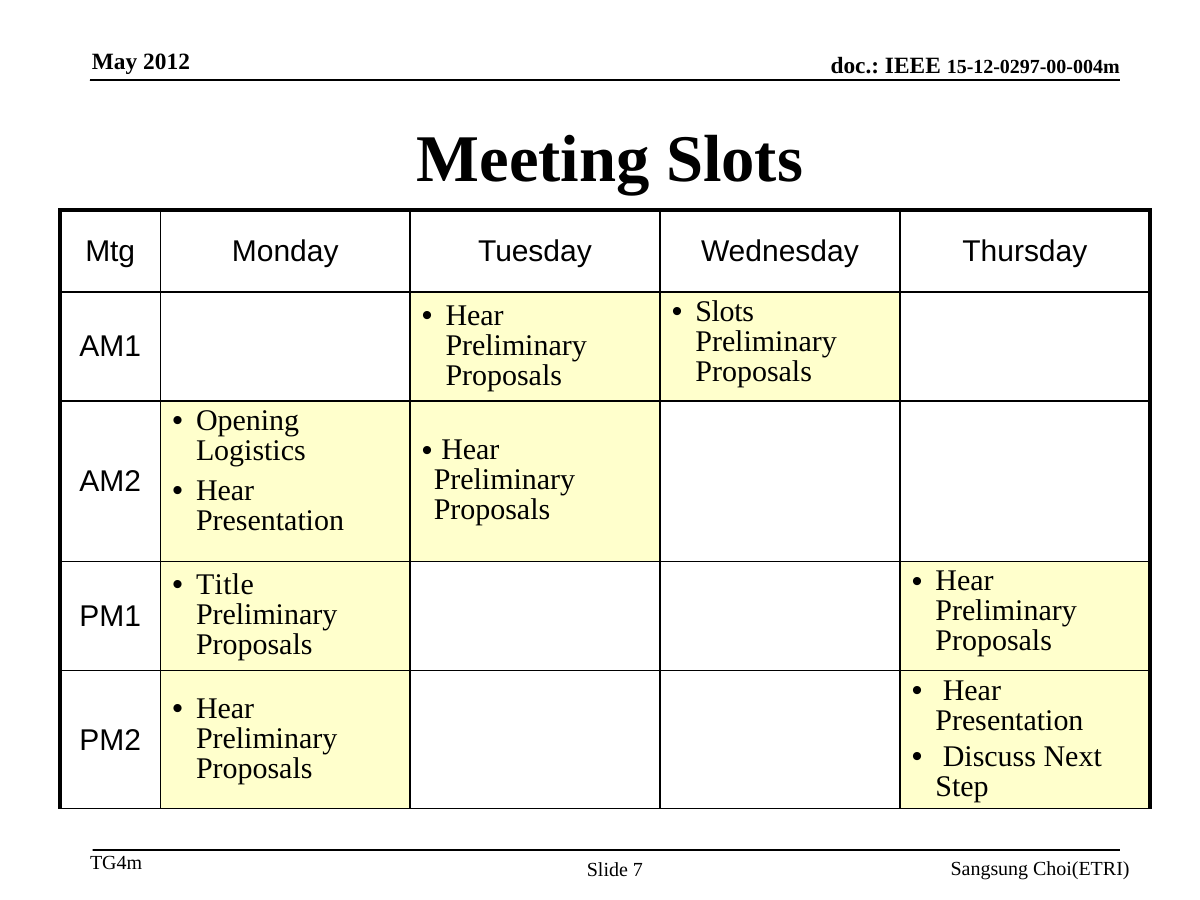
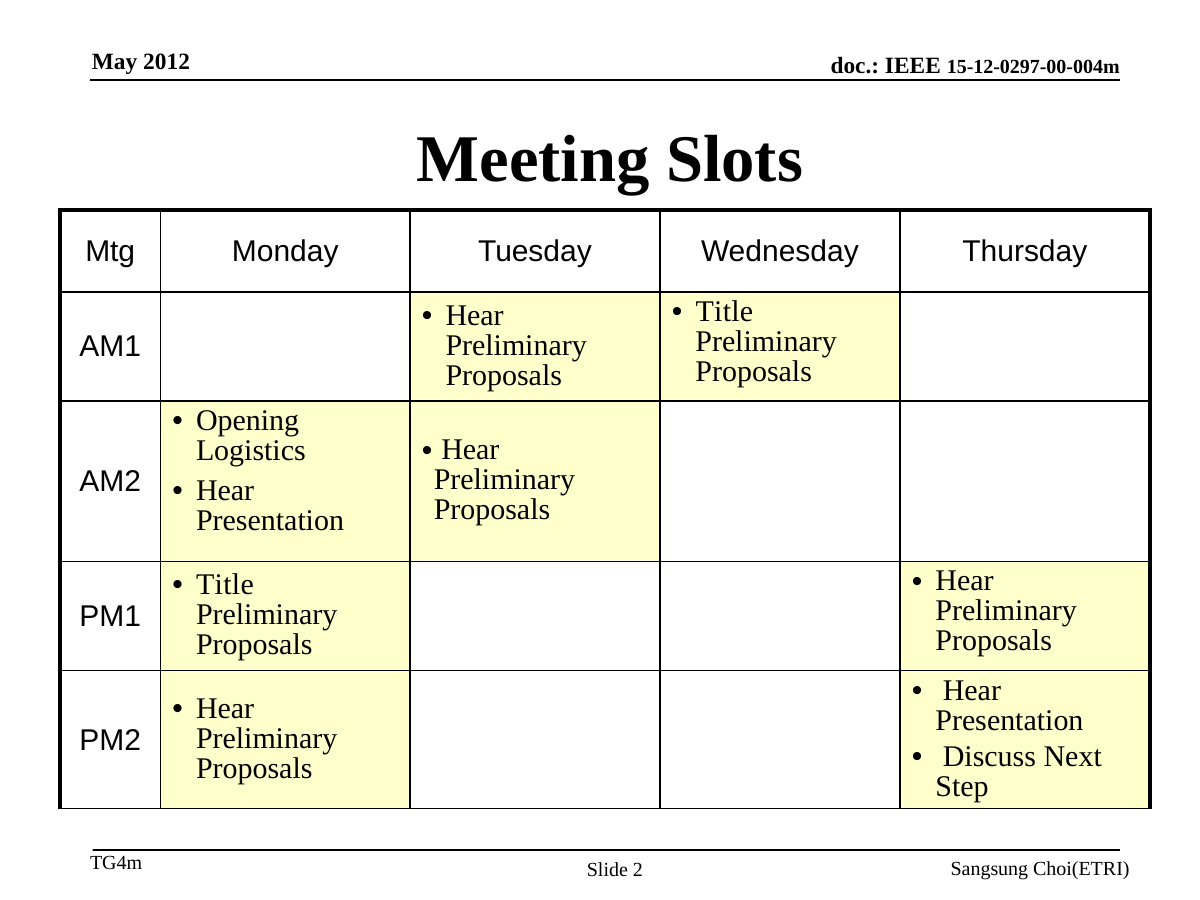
Slots at (725, 312): Slots -> Title
7: 7 -> 2
